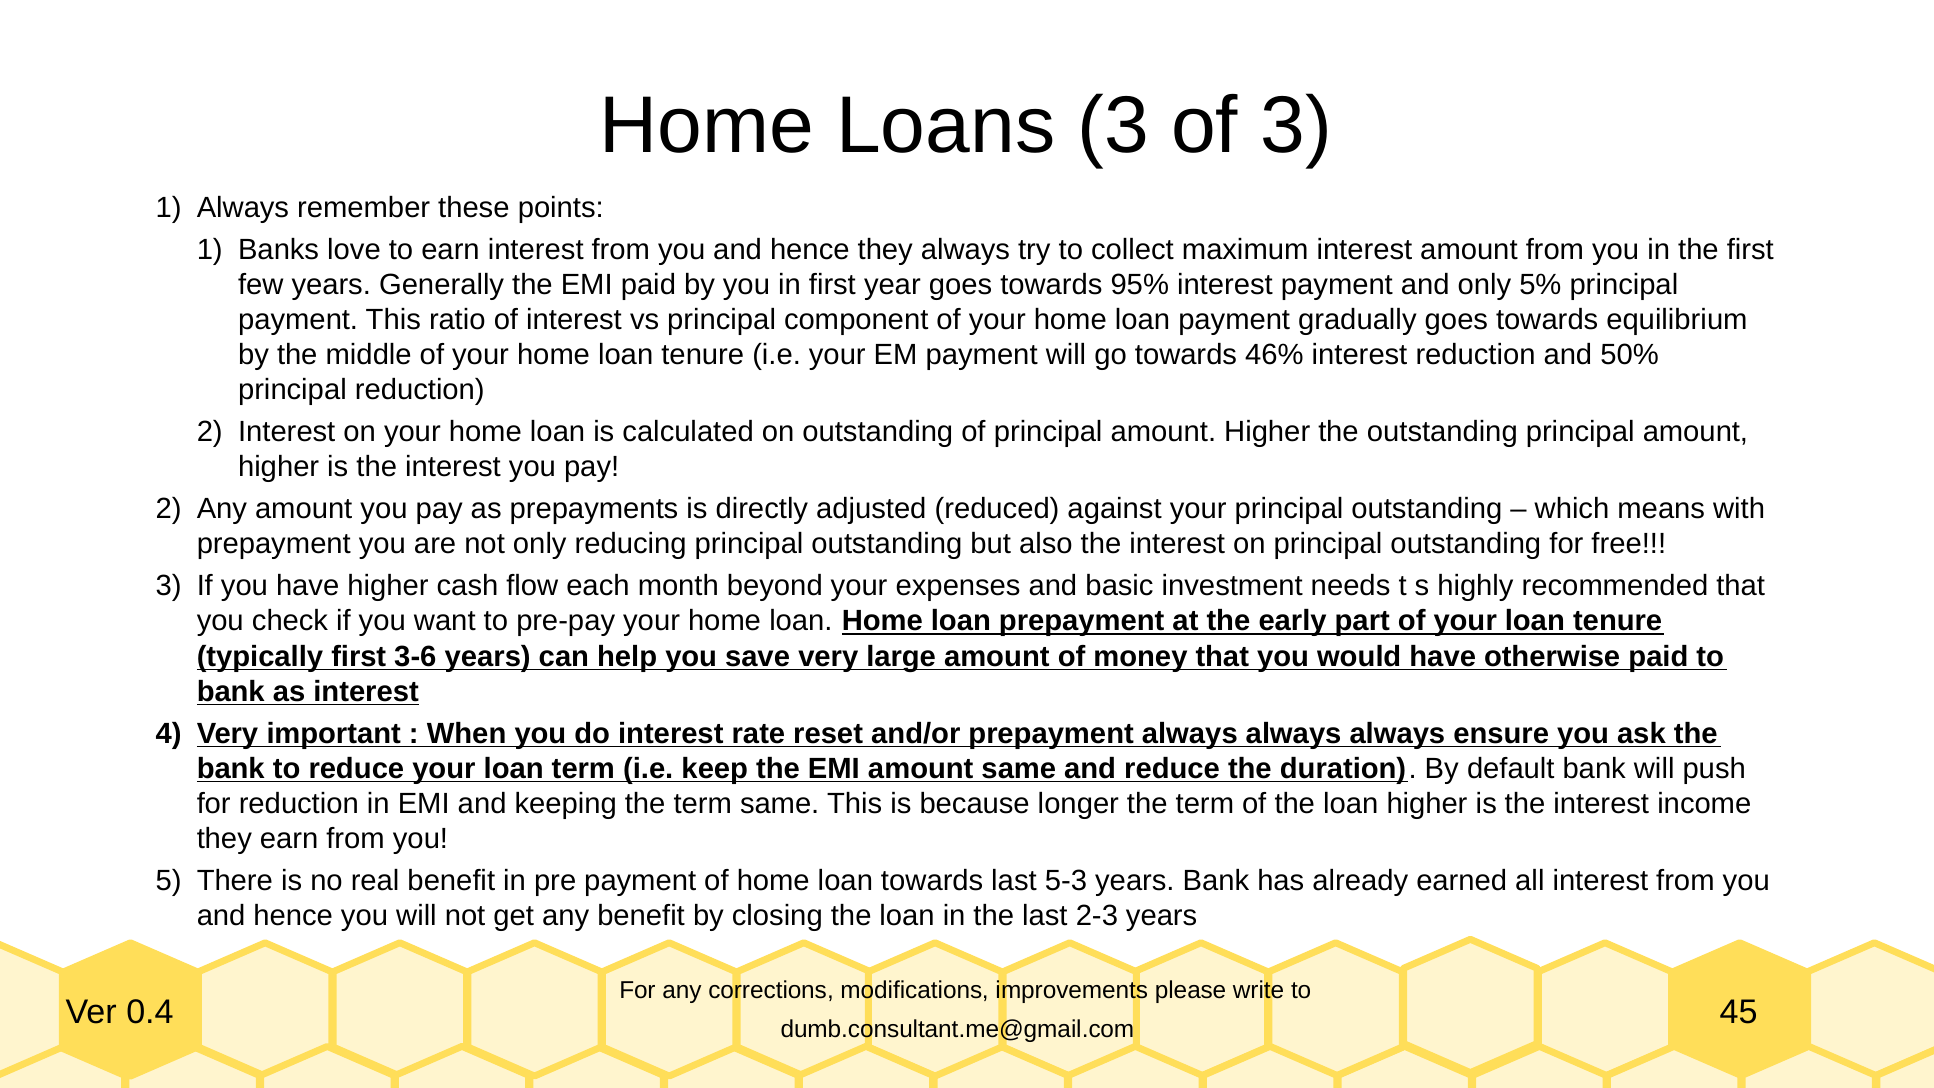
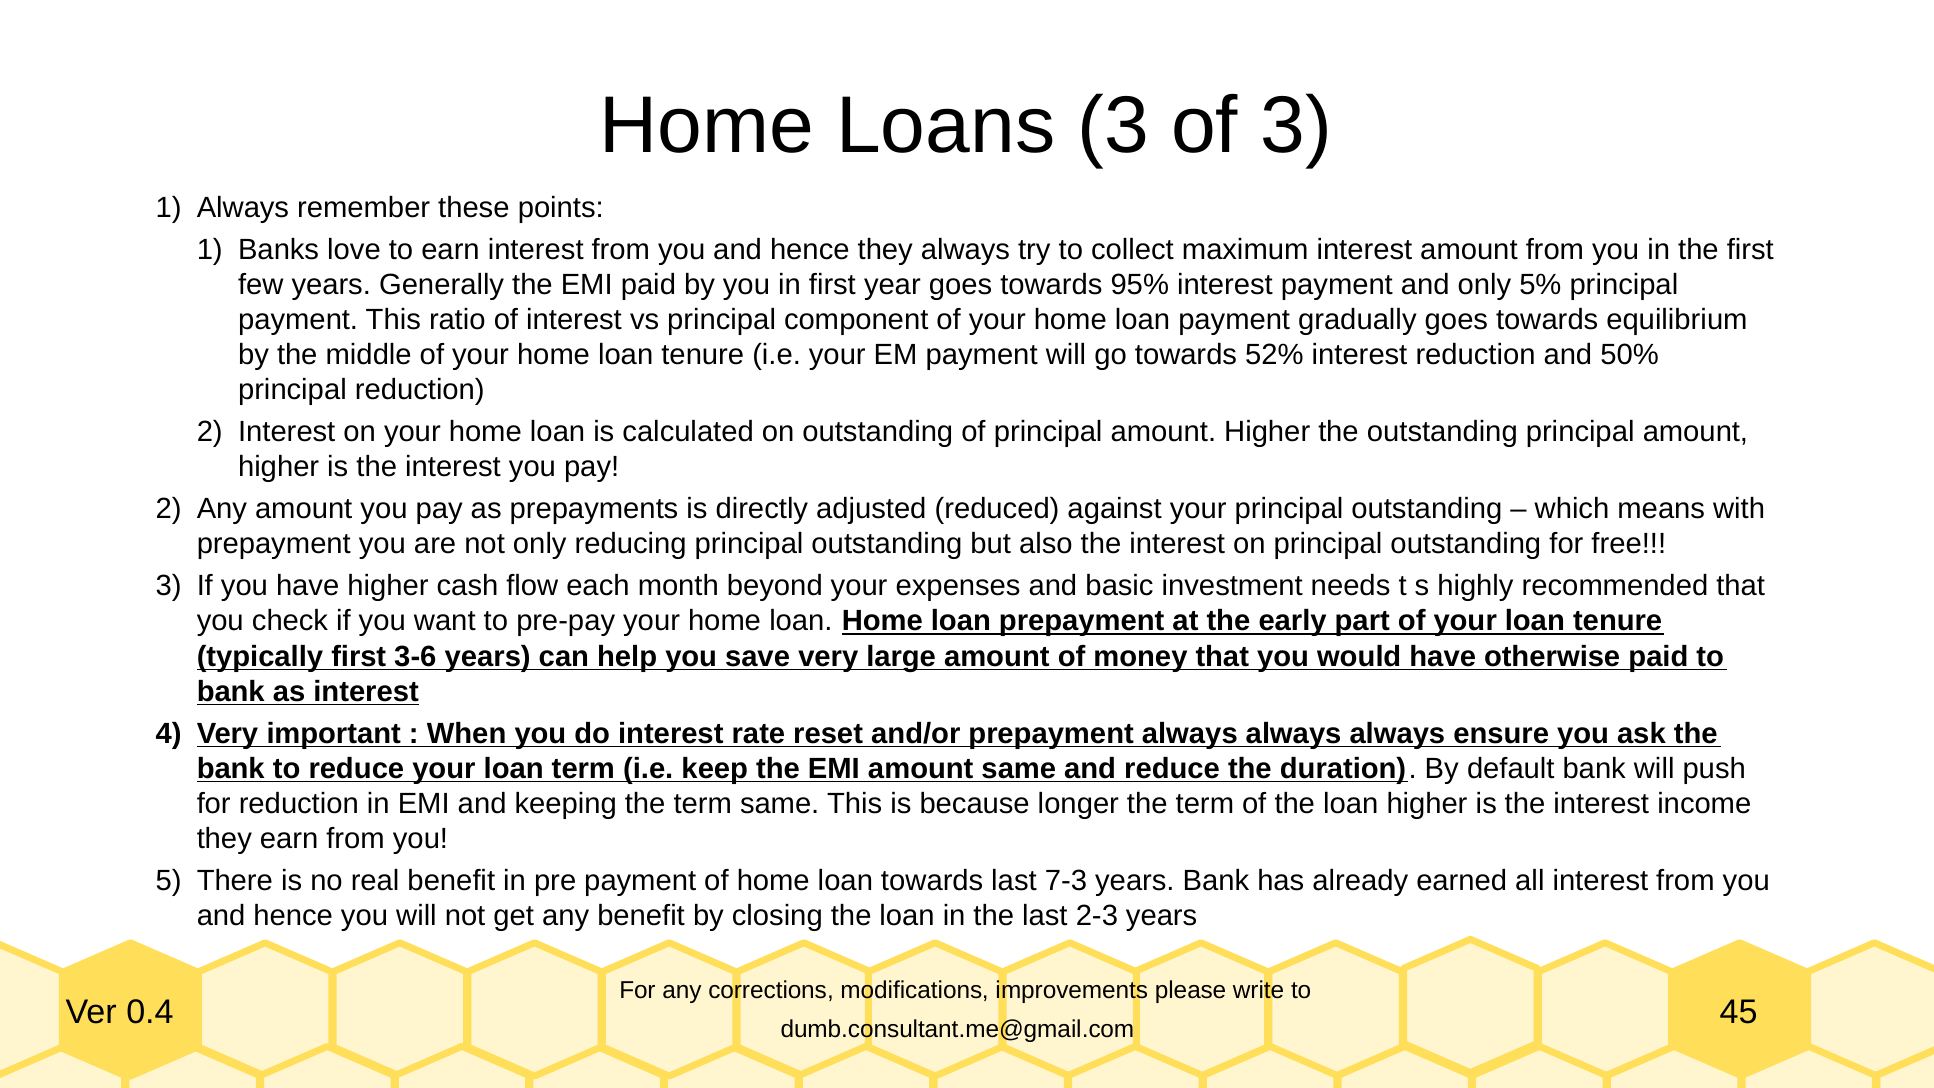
46%: 46% -> 52%
5-3: 5-3 -> 7-3
